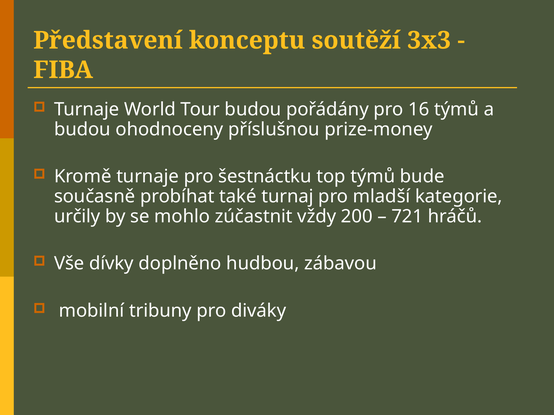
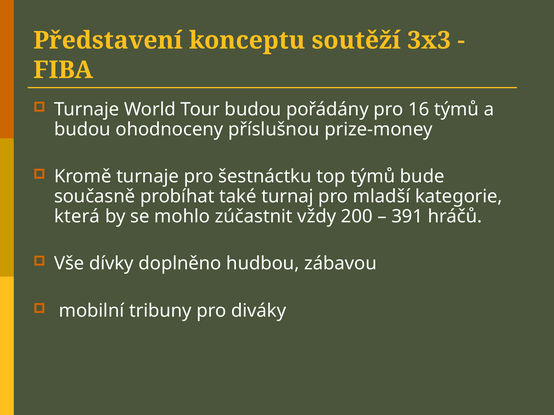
určily: určily -> která
721: 721 -> 391
